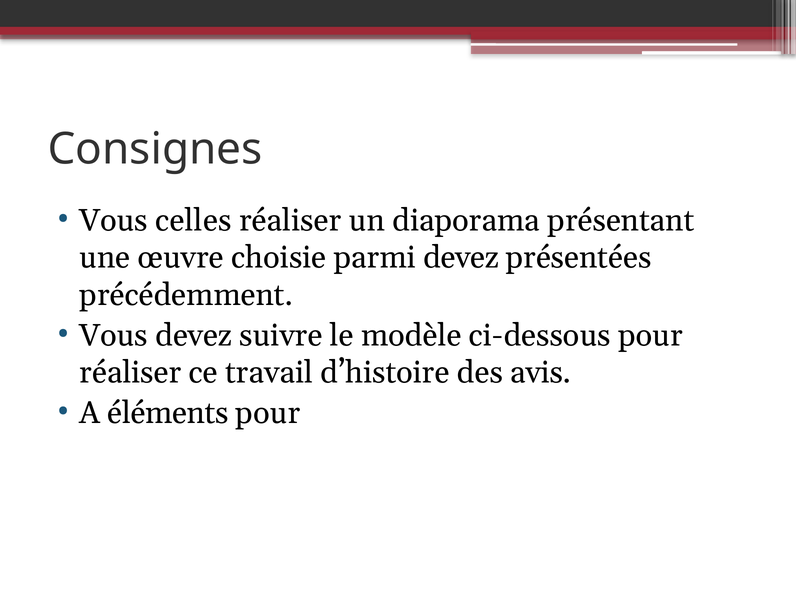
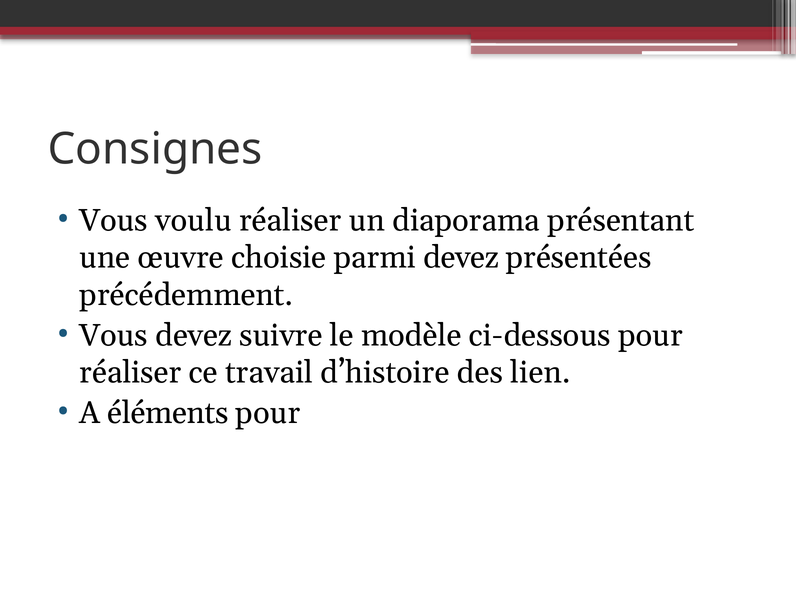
celles: celles -> voulu
avis: avis -> lien
